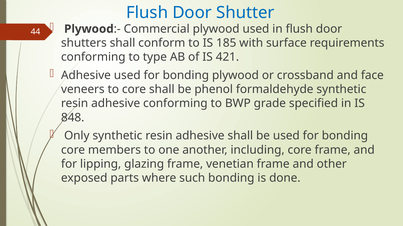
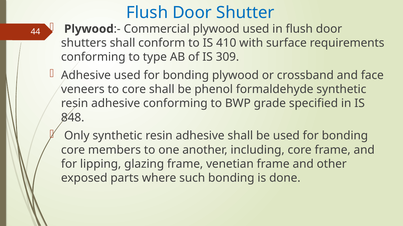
185: 185 -> 410
421: 421 -> 309
